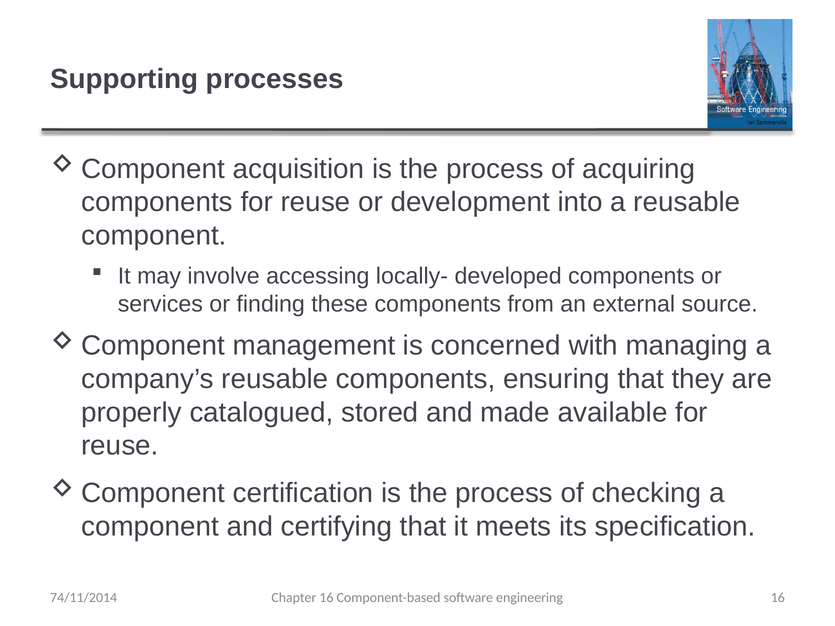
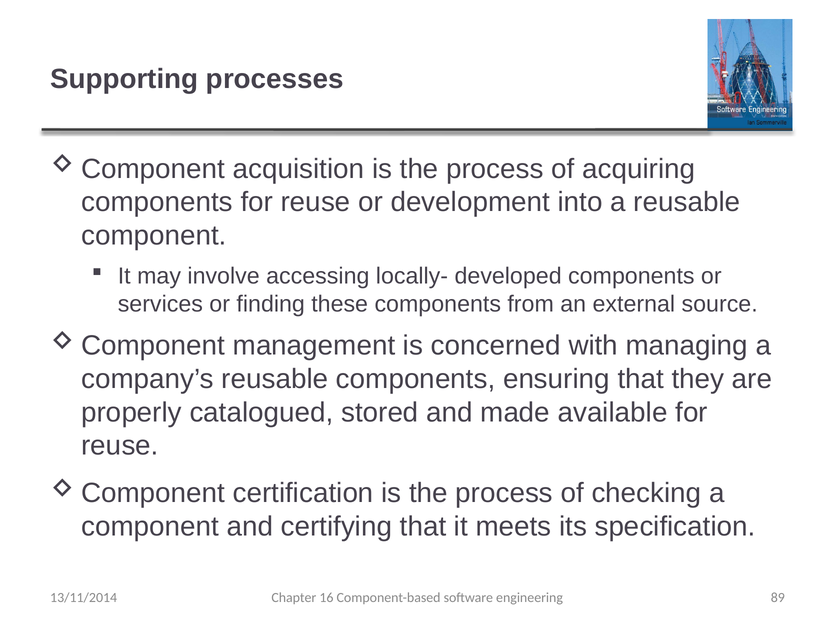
engineering 16: 16 -> 89
74/11/2014: 74/11/2014 -> 13/11/2014
